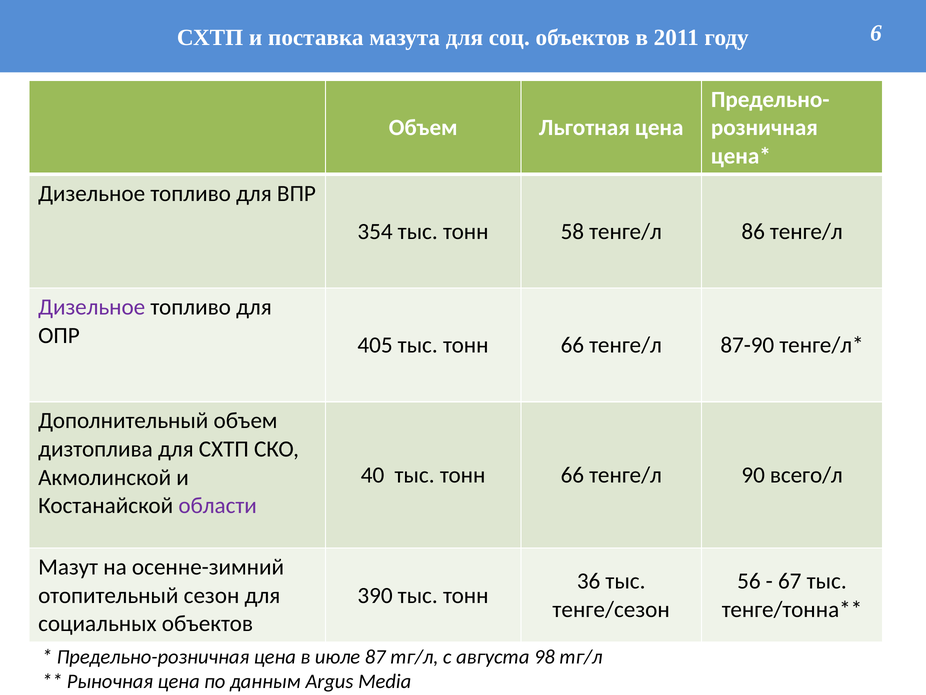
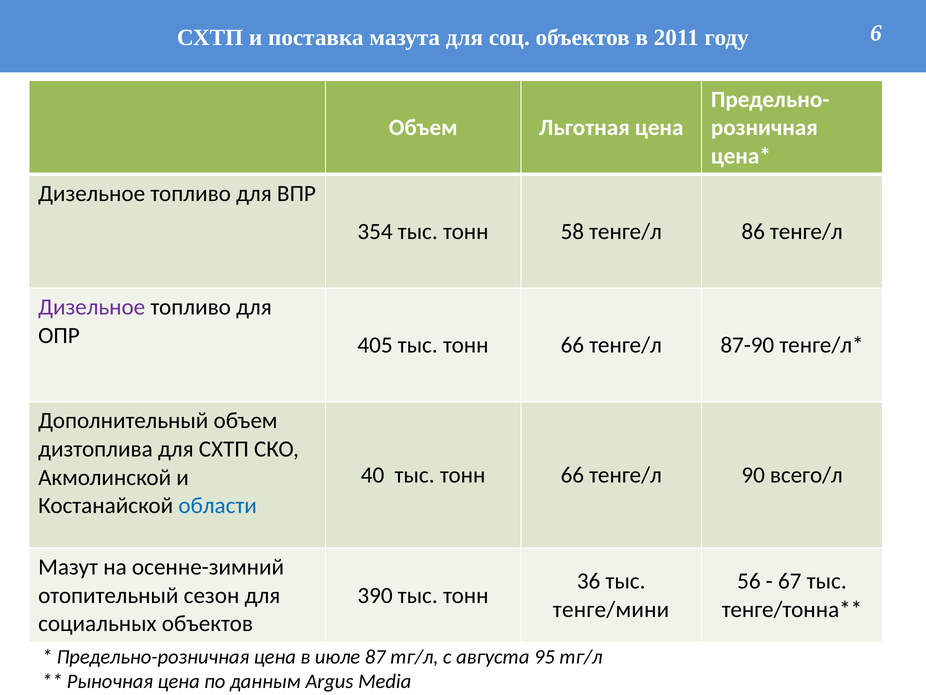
области colour: purple -> blue
тенге/сезон: тенге/сезон -> тенге/мини
98: 98 -> 95
